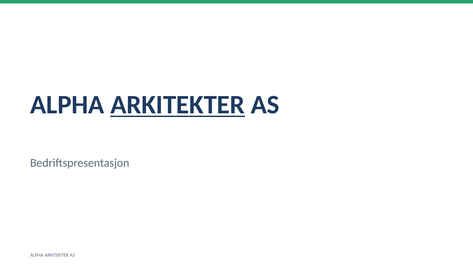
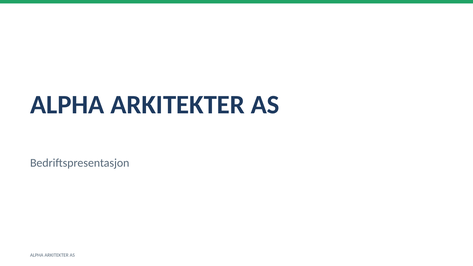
ARKITEKTER at (178, 105) underline: present -> none
